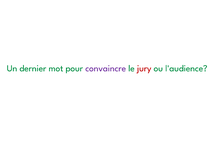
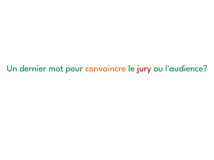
convaincre colour: purple -> orange
